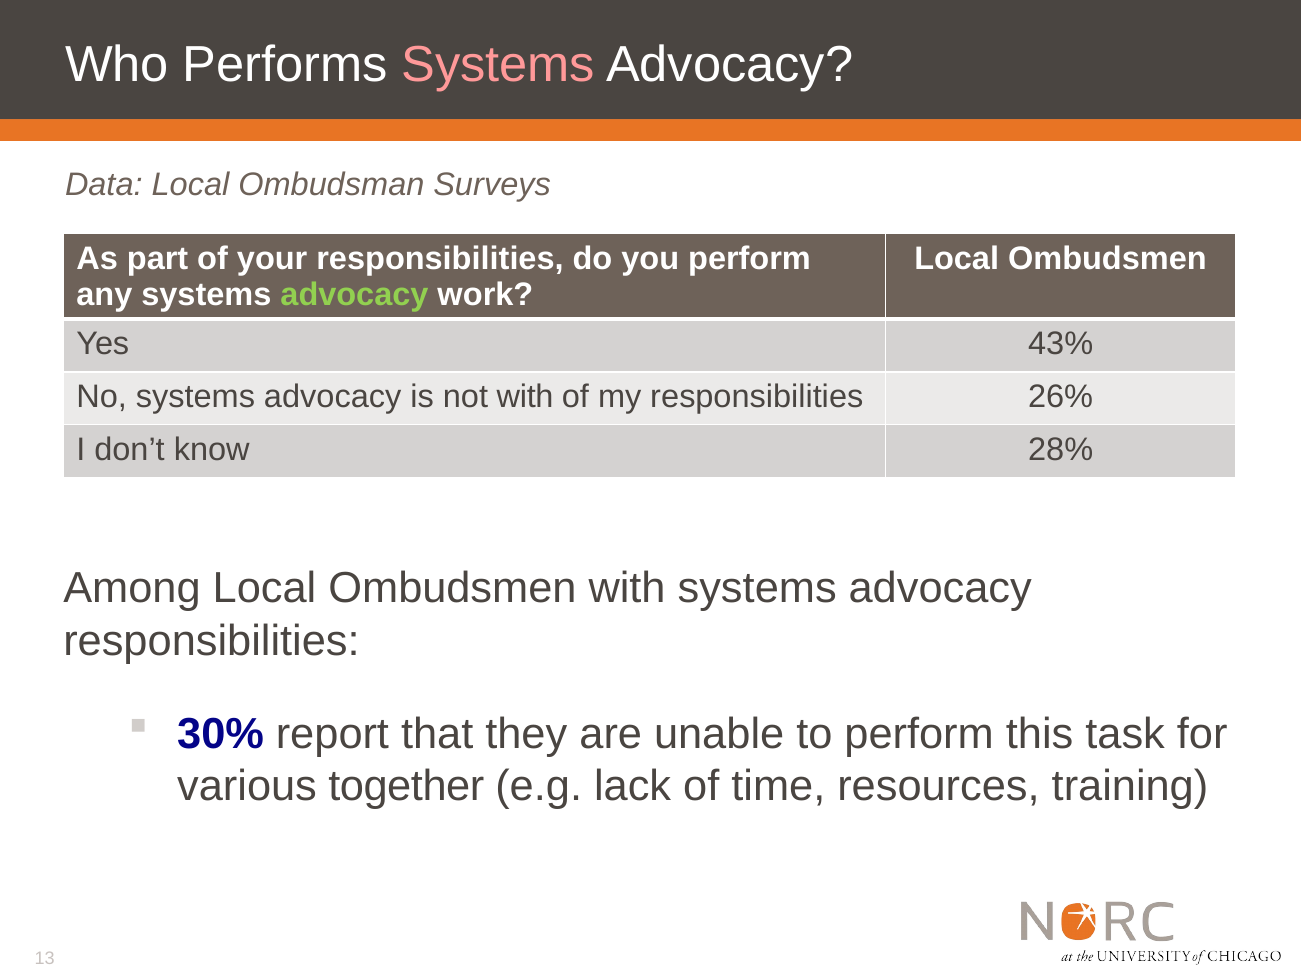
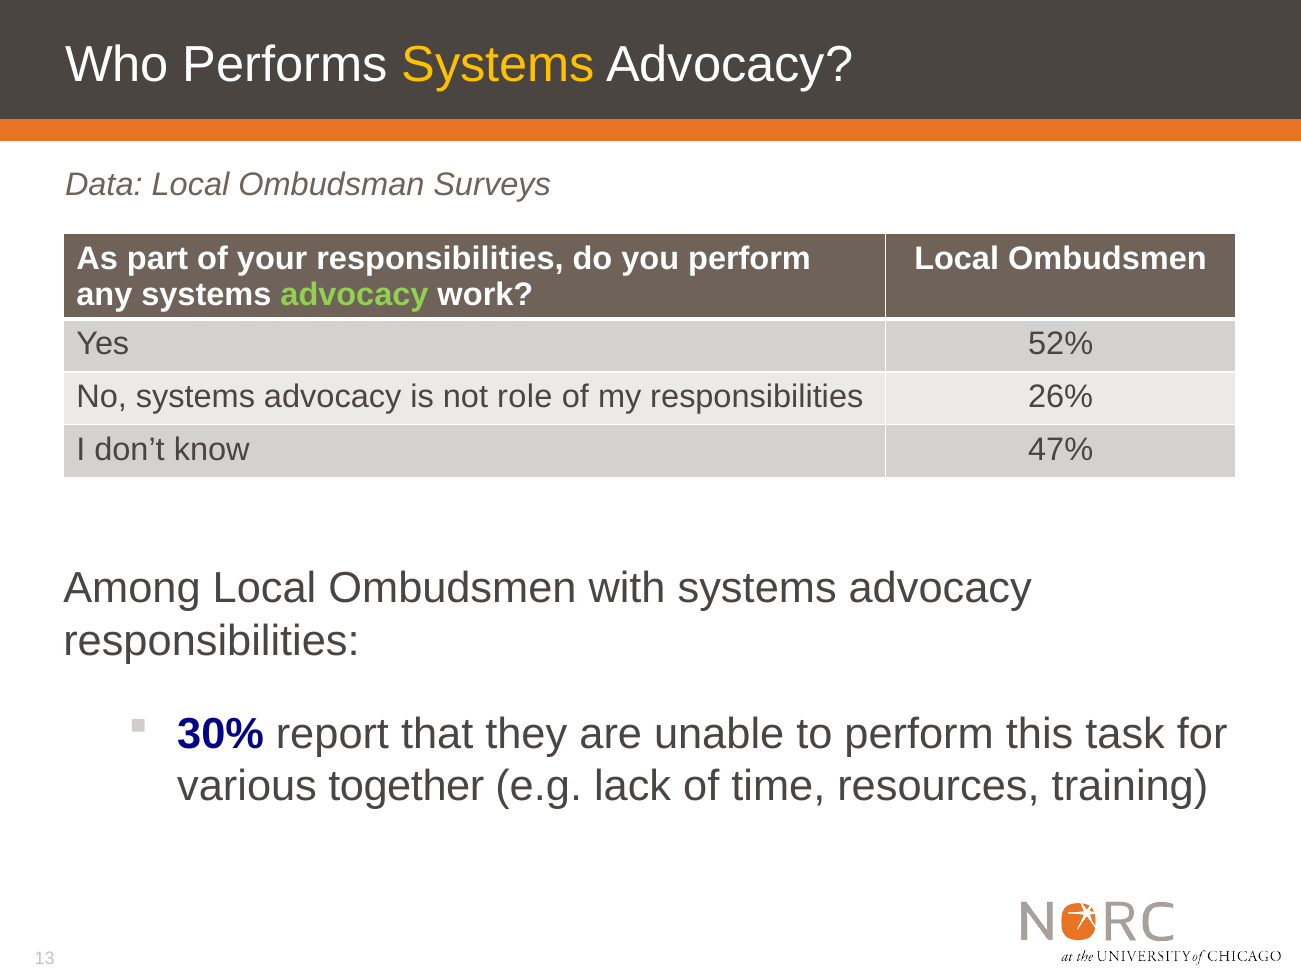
Systems at (498, 65) colour: pink -> yellow
43%: 43% -> 52%
not with: with -> role
28%: 28% -> 47%
